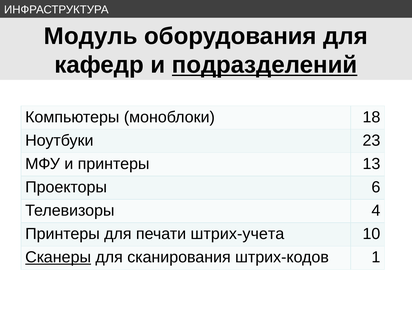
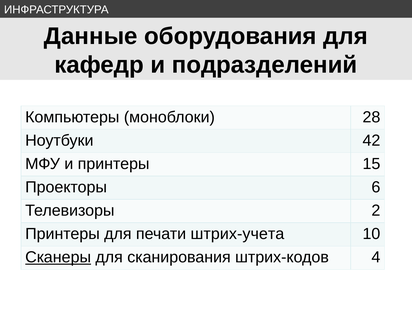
Модуль: Модуль -> Данные
подразделений underline: present -> none
18: 18 -> 28
23: 23 -> 42
13: 13 -> 15
4: 4 -> 2
1: 1 -> 4
